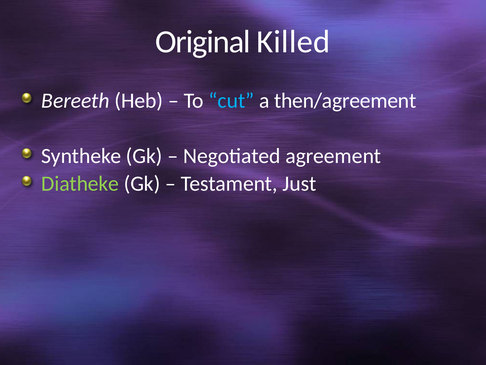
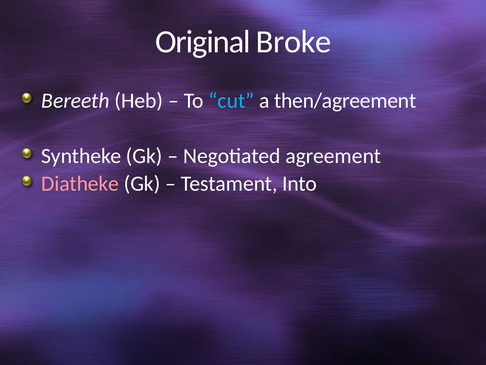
Killed: Killed -> Broke
Diatheke colour: light green -> pink
Just: Just -> Into
